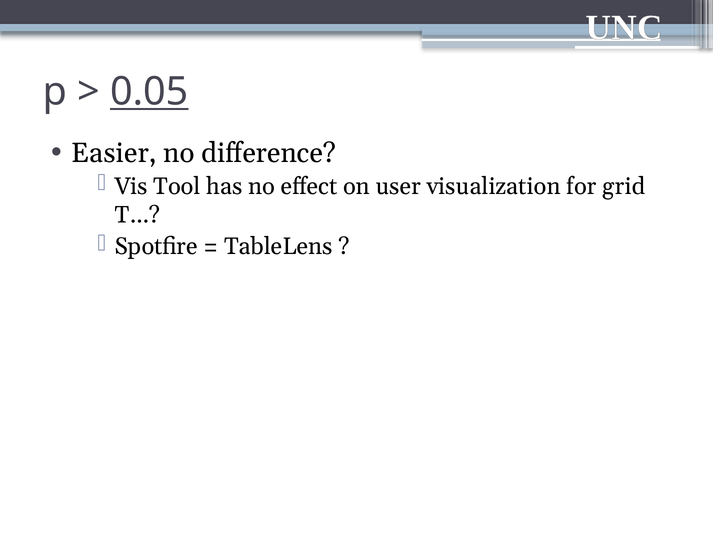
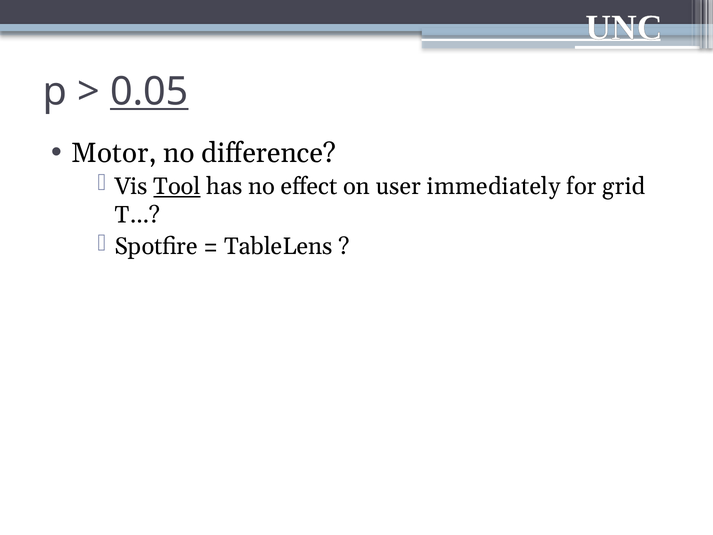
Easier: Easier -> Motor
Tool underline: none -> present
visualization: visualization -> immediately
